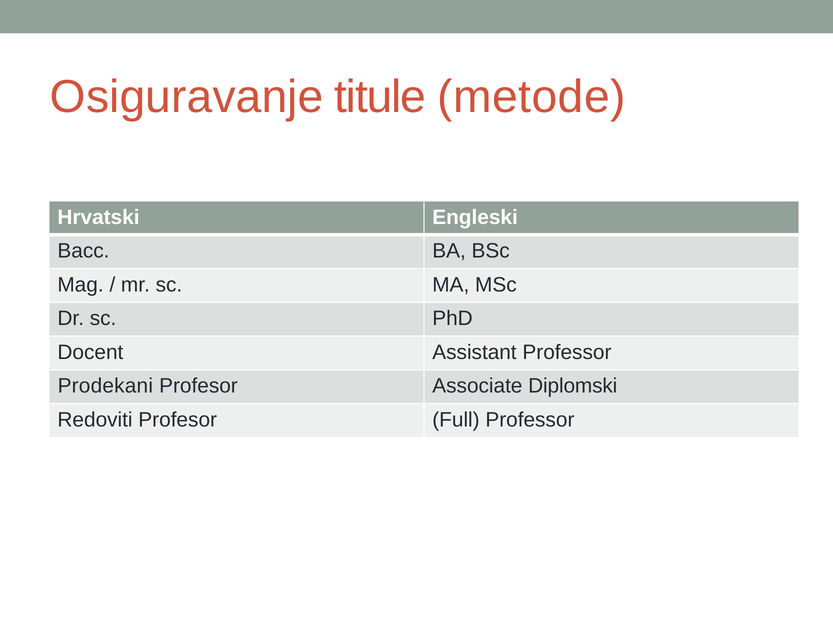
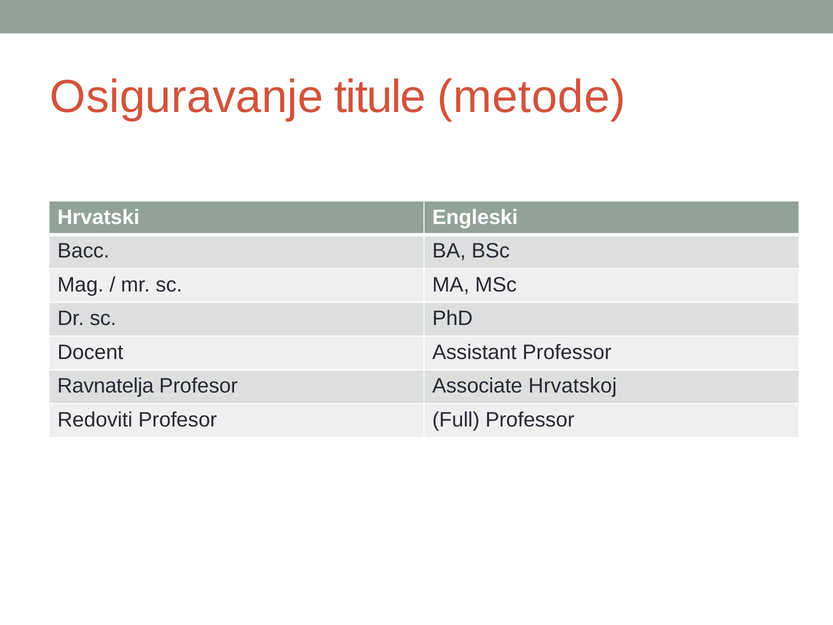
Prodekani: Prodekani -> Ravnatelja
Diplomski: Diplomski -> Hrvatskoj
